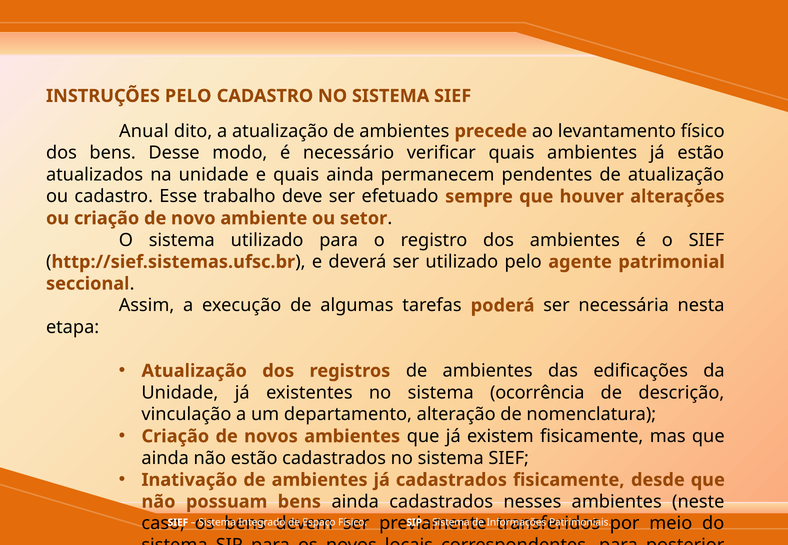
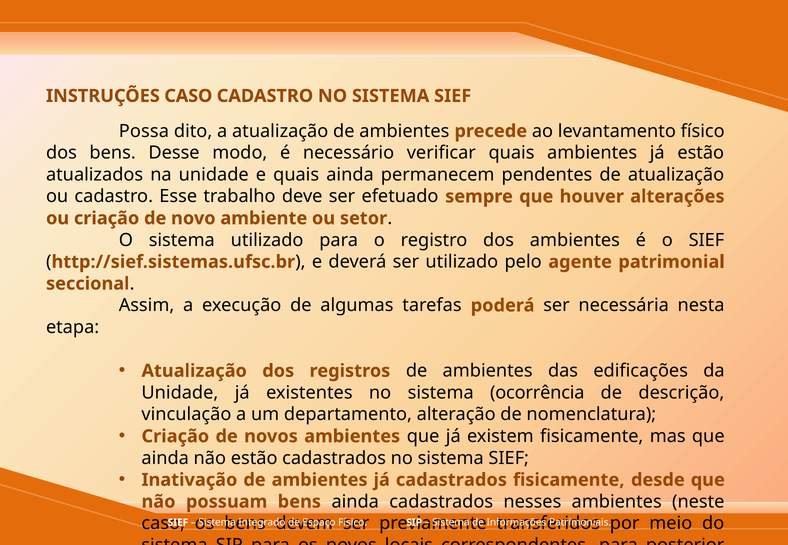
INSTRUÇÕES PELO: PELO -> CASO
Anual: Anual -> Possa
